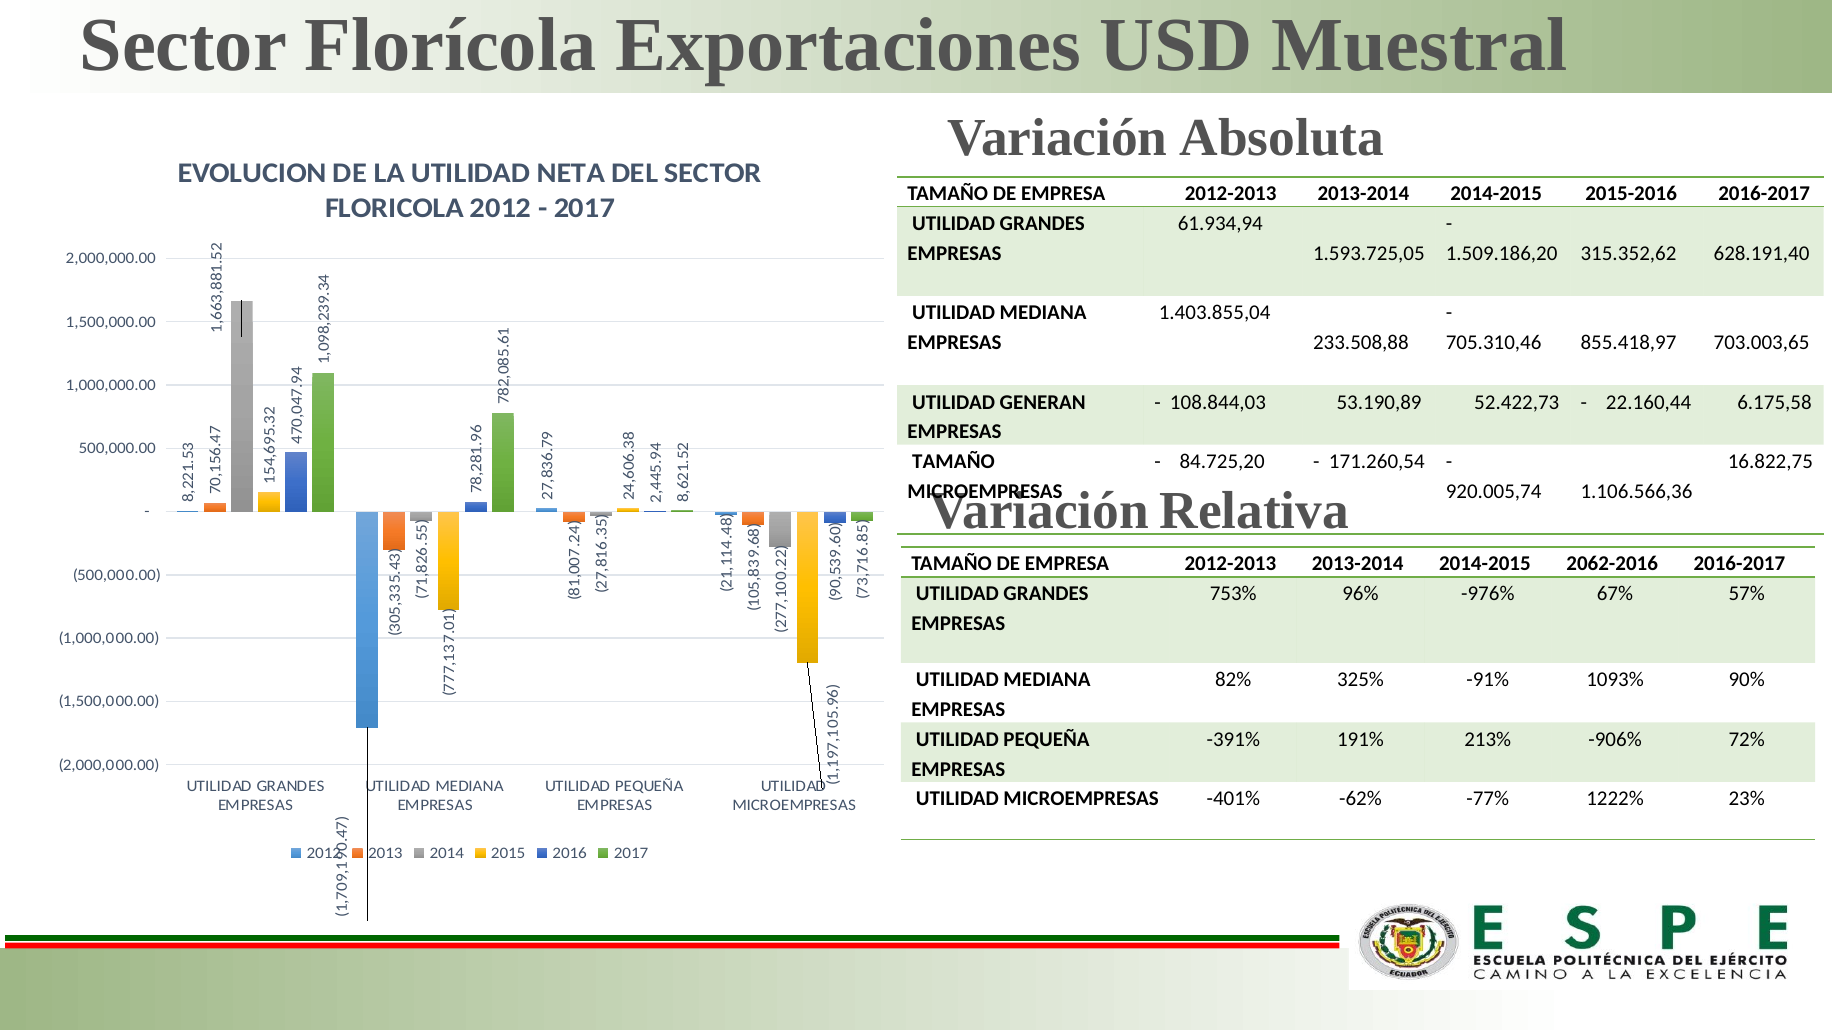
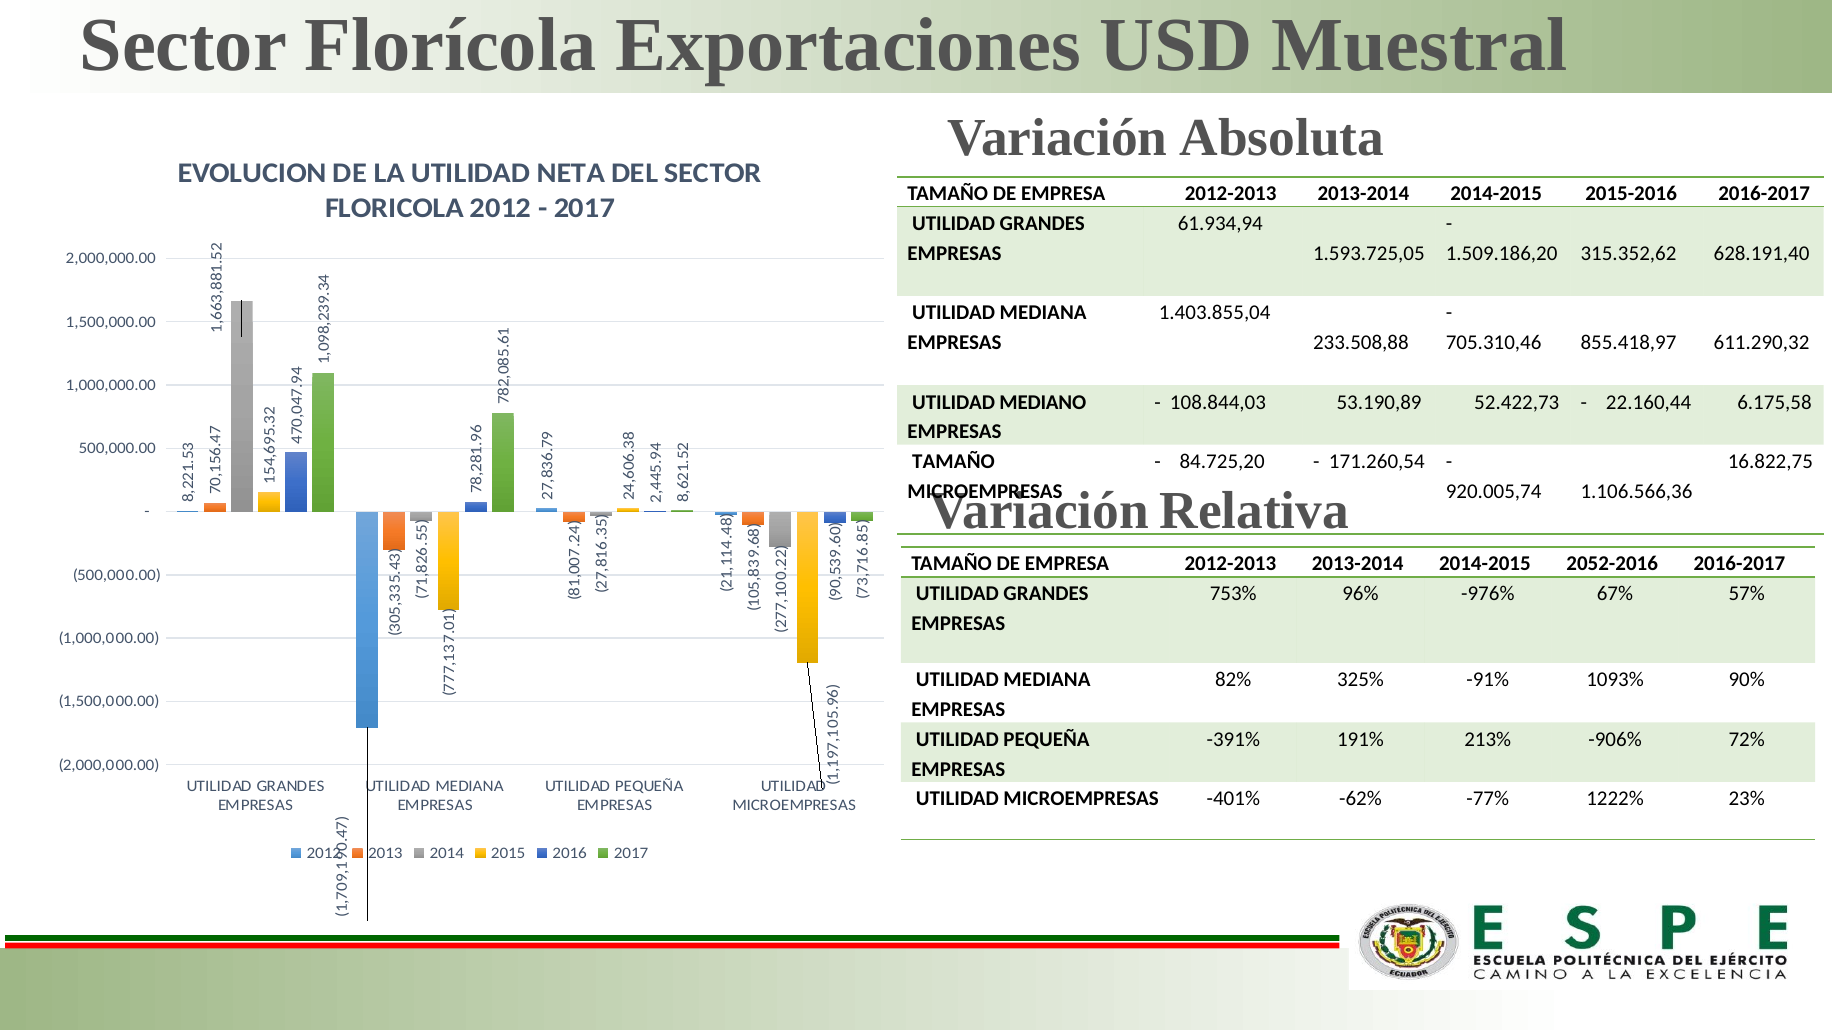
703.003,65: 703.003,65 -> 611.290,32
GENERAN: GENERAN -> MEDIANO
2062-2016: 2062-2016 -> 2052-2016
